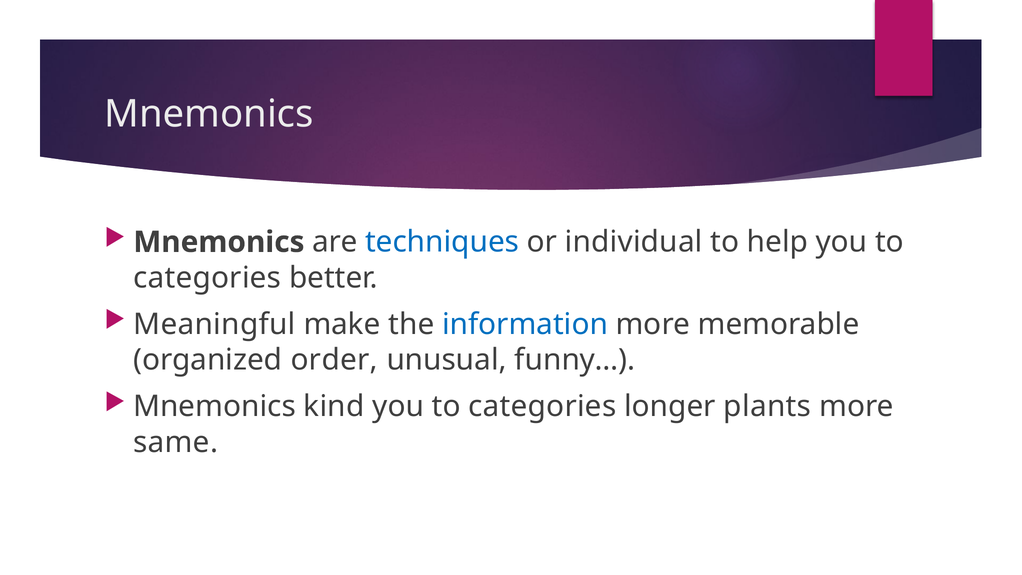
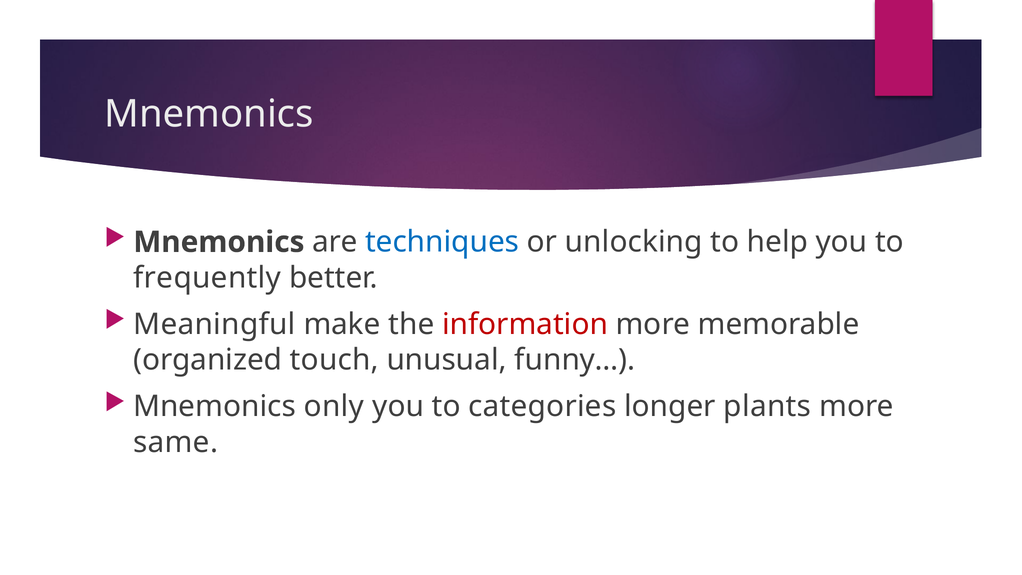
individual: individual -> unlocking
categories at (207, 278): categories -> frequently
information colour: blue -> red
order: order -> touch
kind: kind -> only
